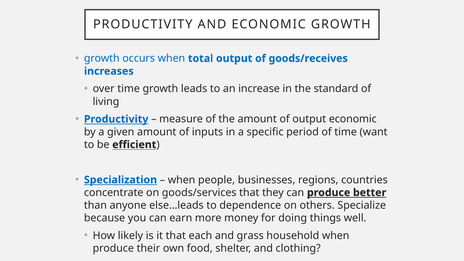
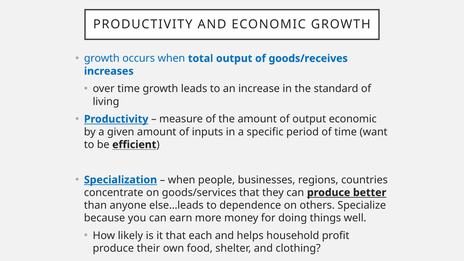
grass: grass -> helps
household when: when -> profit
